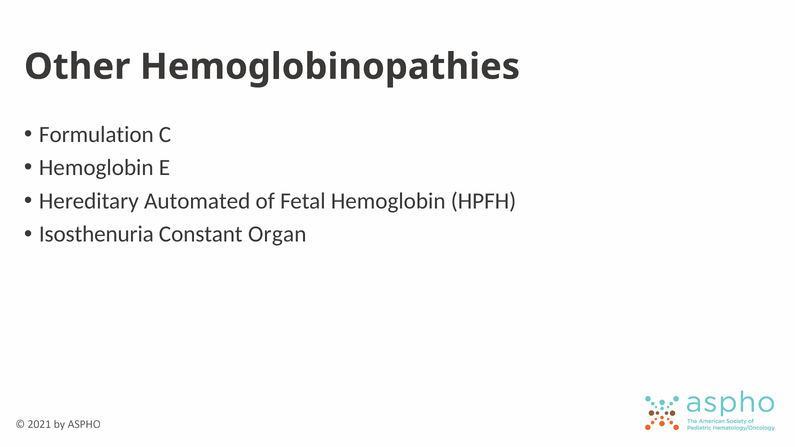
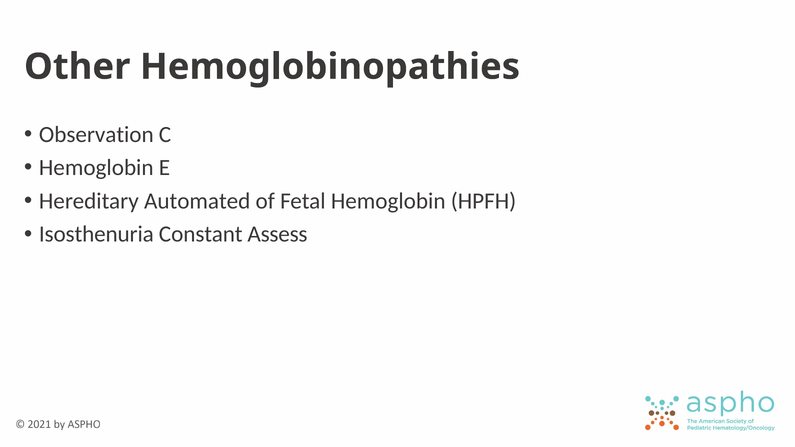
Formulation: Formulation -> Observation
Organ: Organ -> Assess
